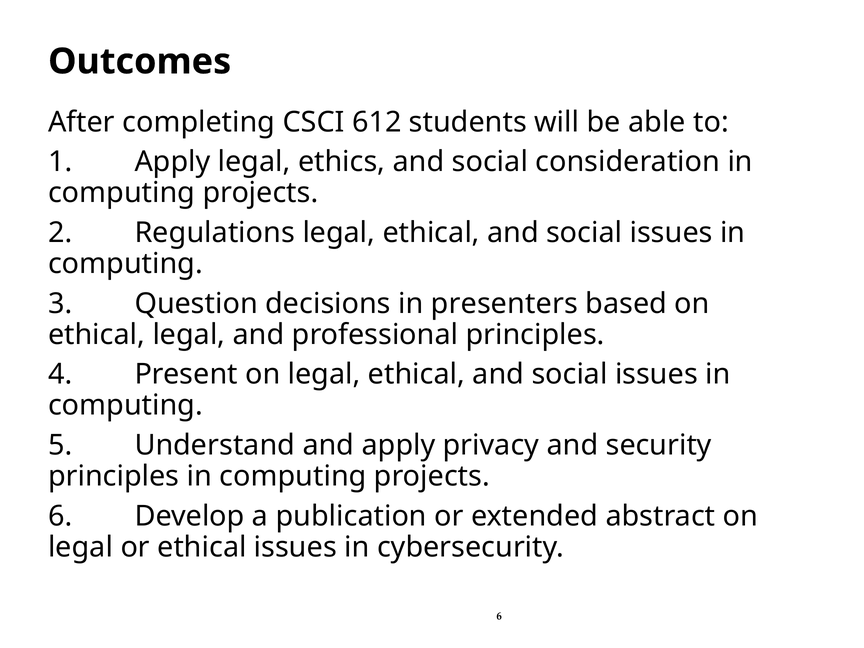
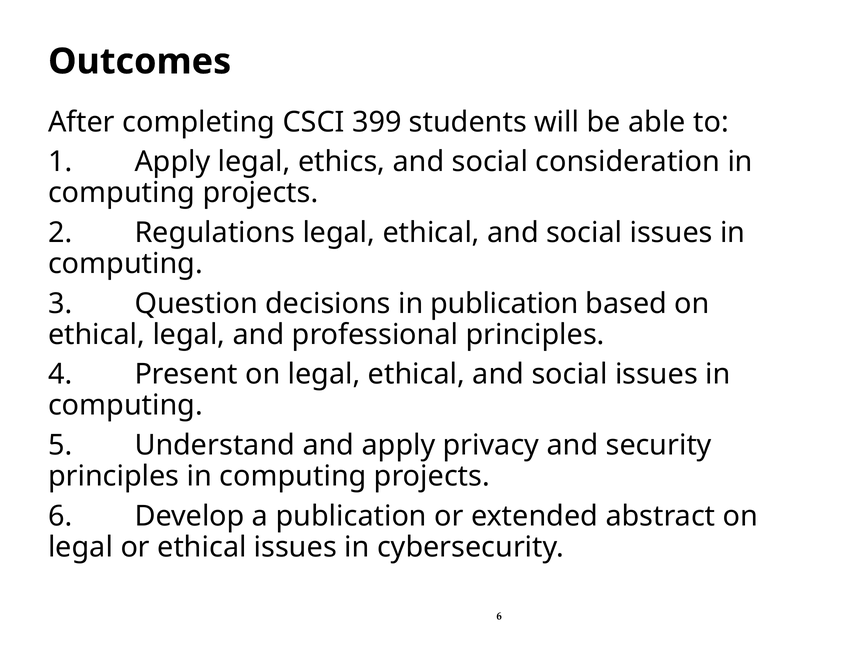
612: 612 -> 399
in presenters: presenters -> publication
